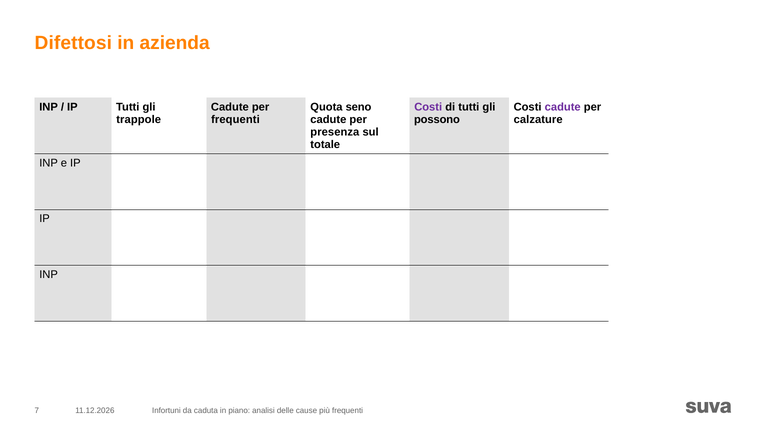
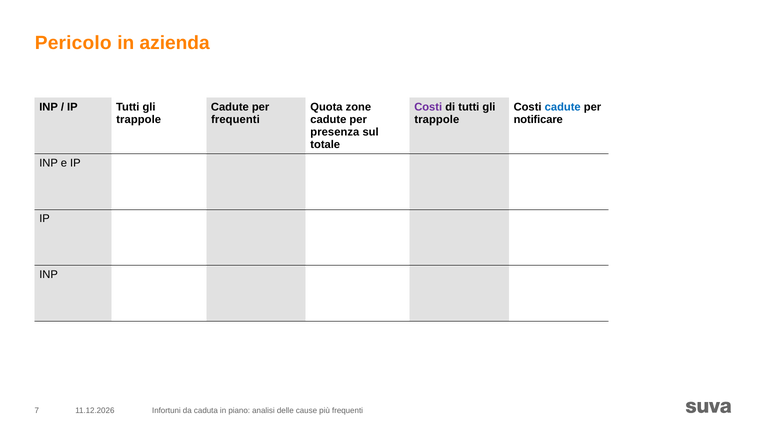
Difettosi: Difettosi -> Pericolo
seno: seno -> zone
cadute at (563, 107) colour: purple -> blue
possono at (437, 120): possono -> trappole
calzature: calzature -> notificare
